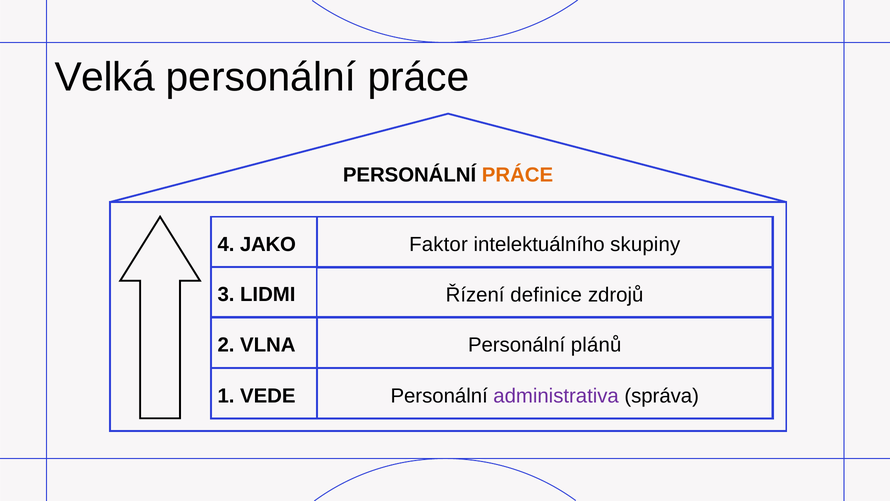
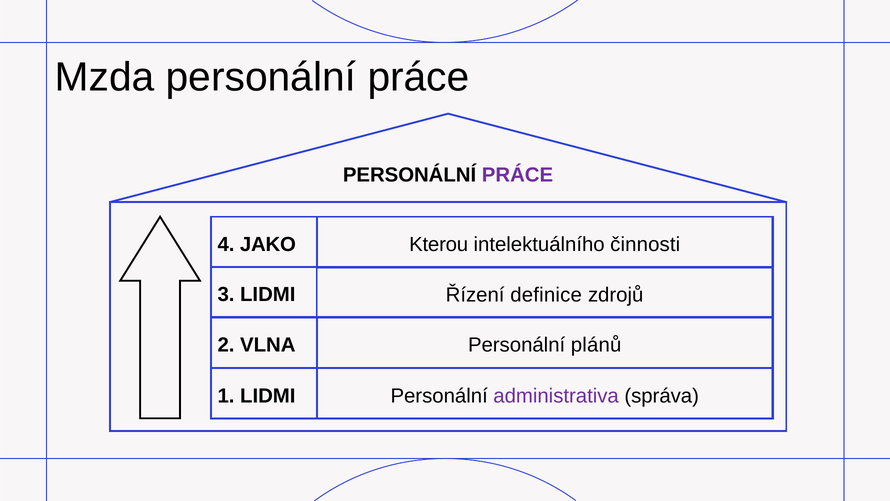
Velká: Velká -> Mzda
PRÁCE at (517, 175) colour: orange -> purple
Faktor: Faktor -> Kterou
skupiny: skupiny -> činnosti
1 VEDE: VEDE -> LIDMI
